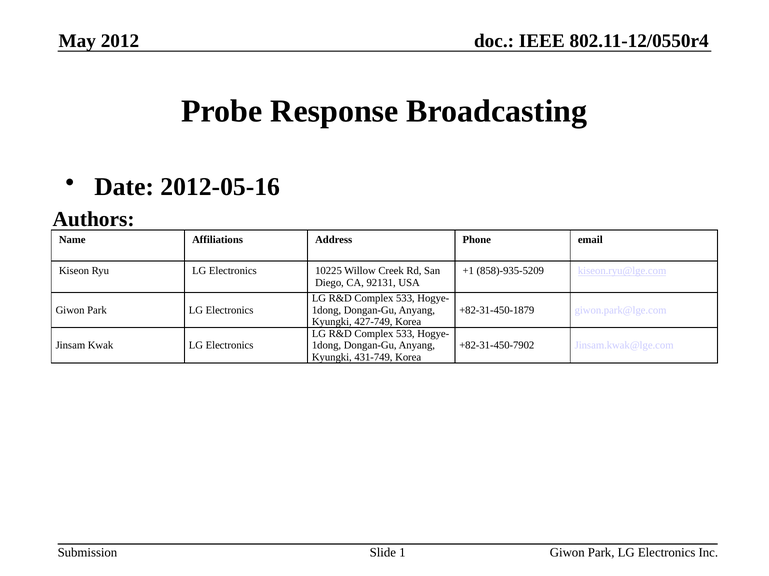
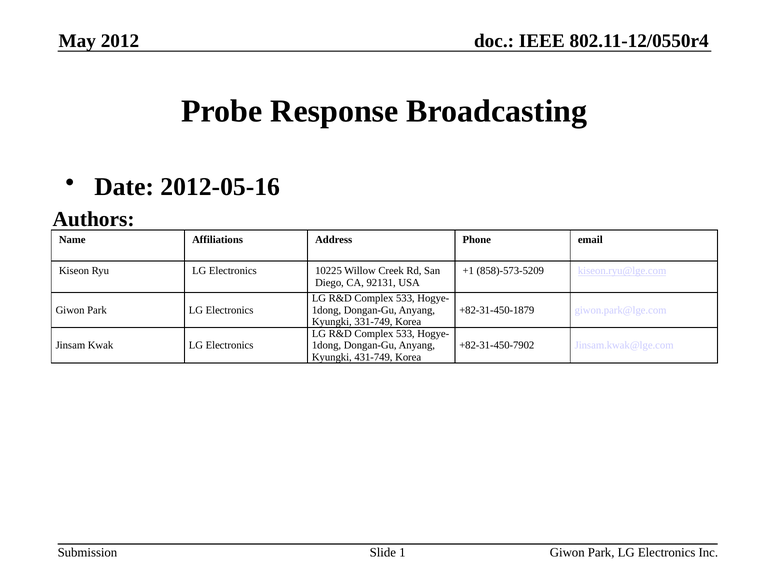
858)-935-5209: 858)-935-5209 -> 858)-573-5209
427-749: 427-749 -> 331-749
